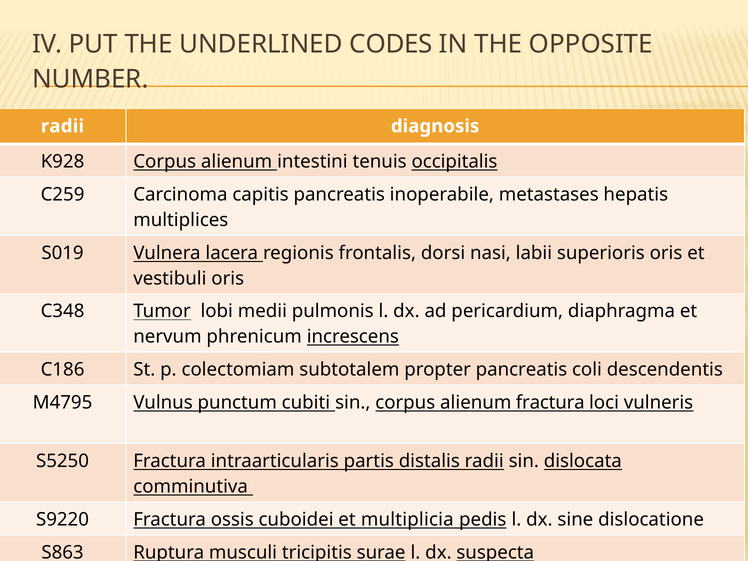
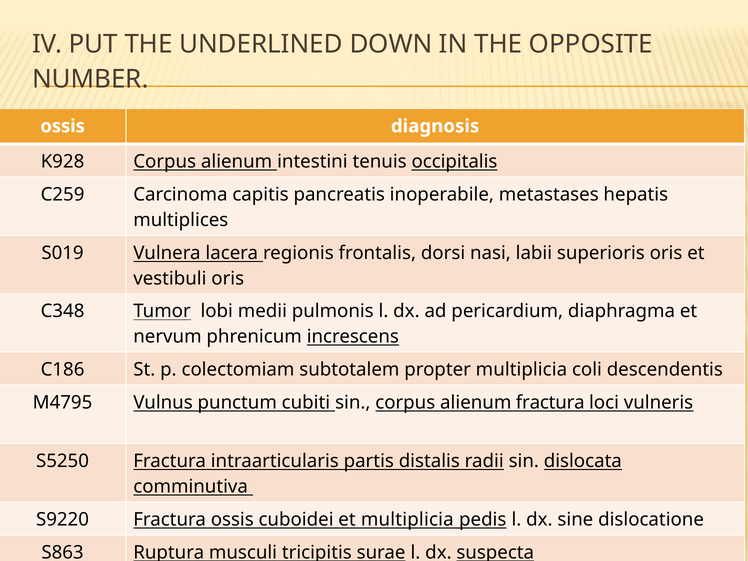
CODES: CODES -> DOWN
radii at (62, 126): radii -> ossis
propter pancreatis: pancreatis -> multiplicia
